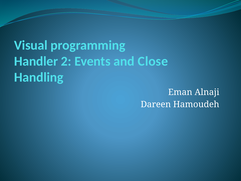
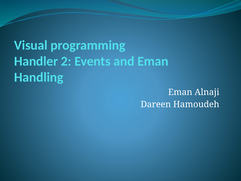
and Close: Close -> Eman
